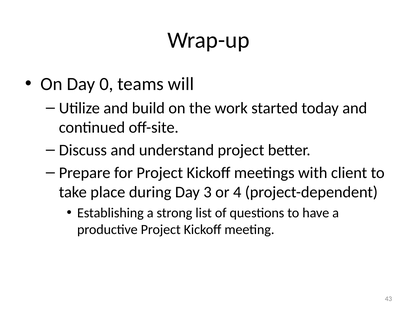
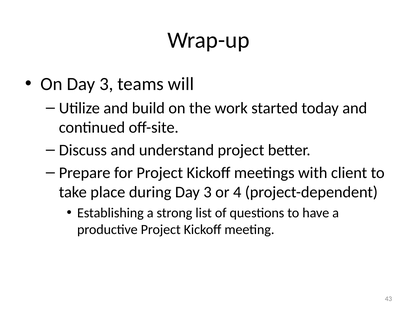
On Day 0: 0 -> 3
